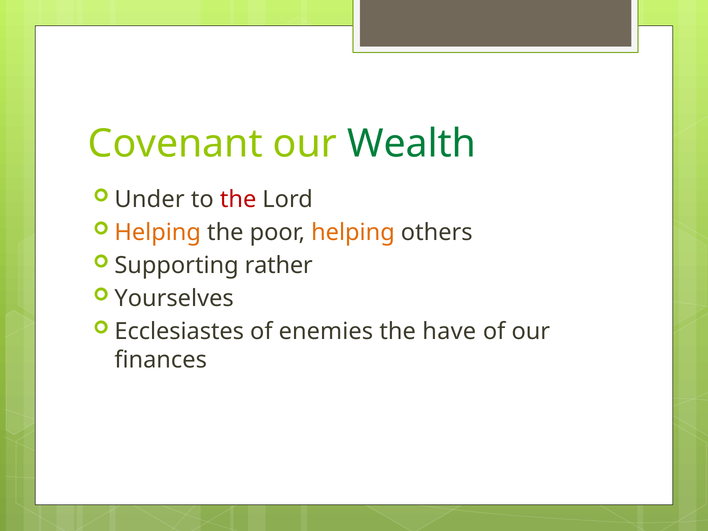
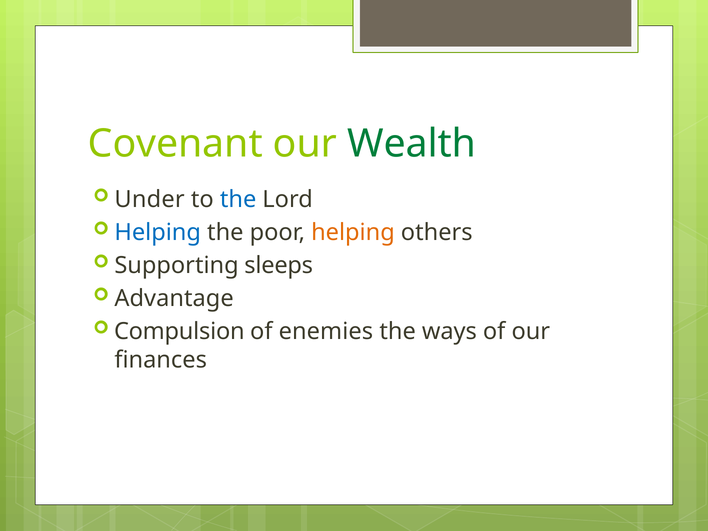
the at (238, 199) colour: red -> blue
Helping at (158, 232) colour: orange -> blue
rather: rather -> sleeps
Yourselves: Yourselves -> Advantage
Ecclesiastes: Ecclesiastes -> Compulsion
have: have -> ways
